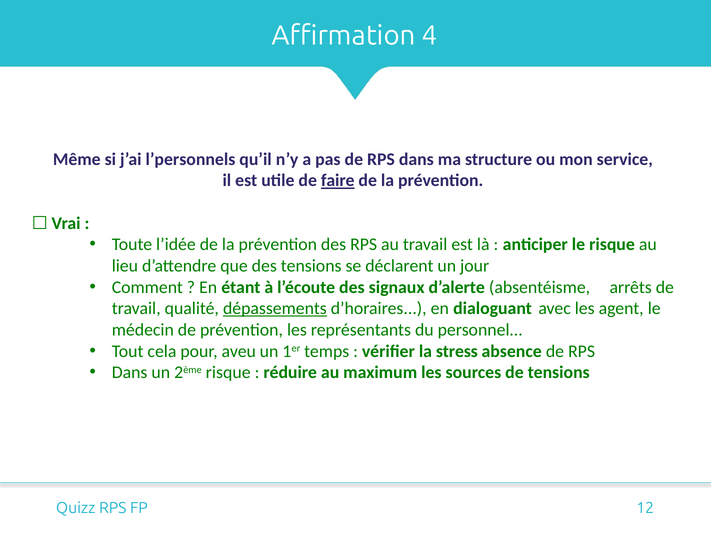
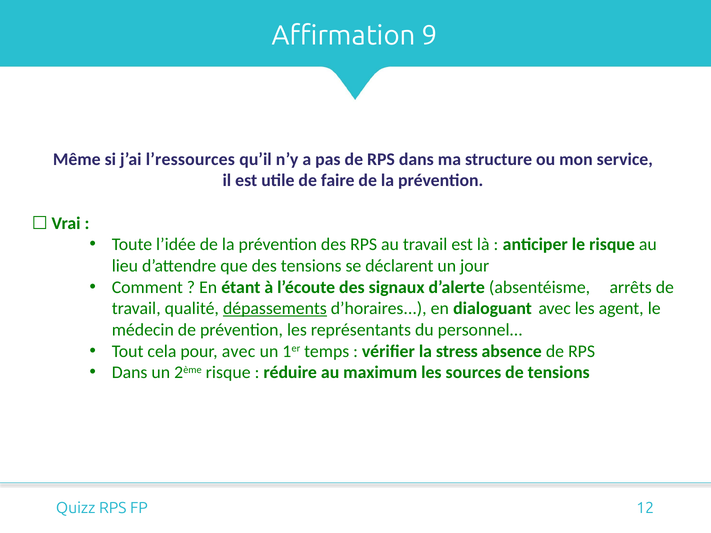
4: 4 -> 9
l’personnels: l’personnels -> l’ressources
faire underline: present -> none
pour aveu: aveu -> avec
